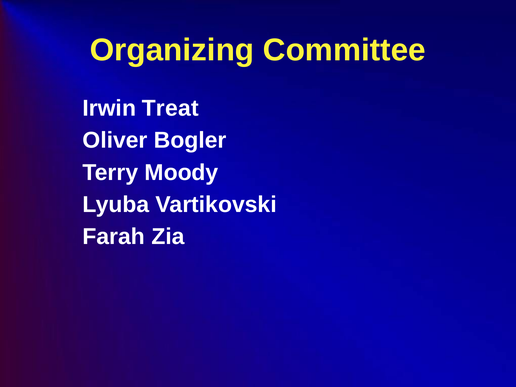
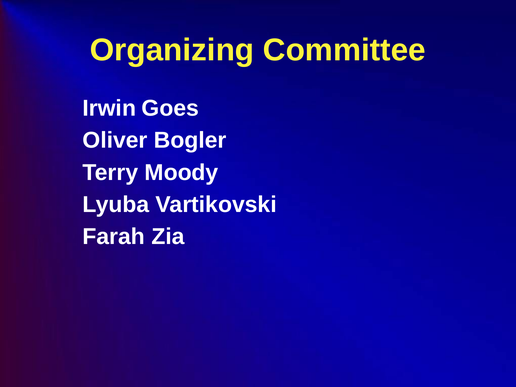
Treat: Treat -> Goes
